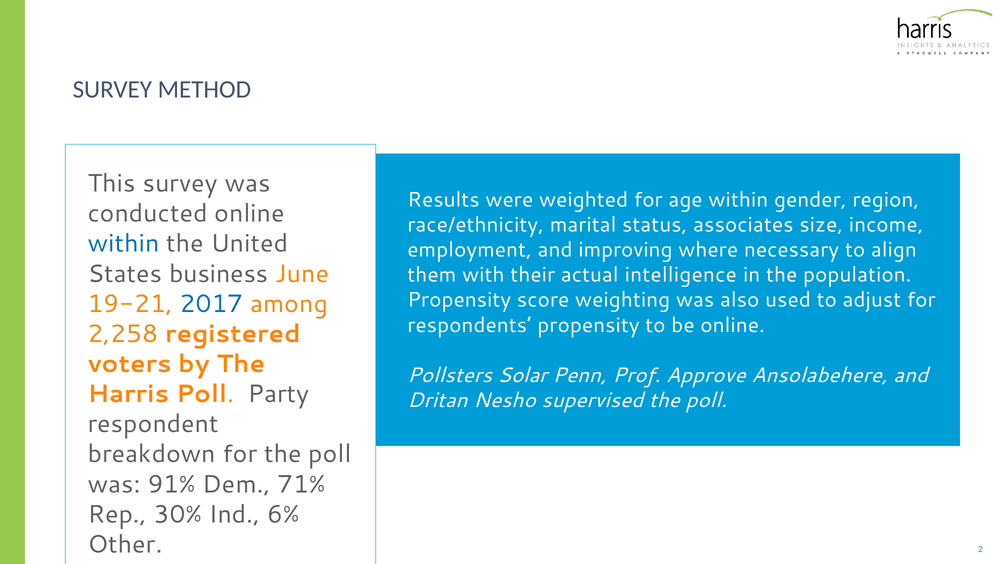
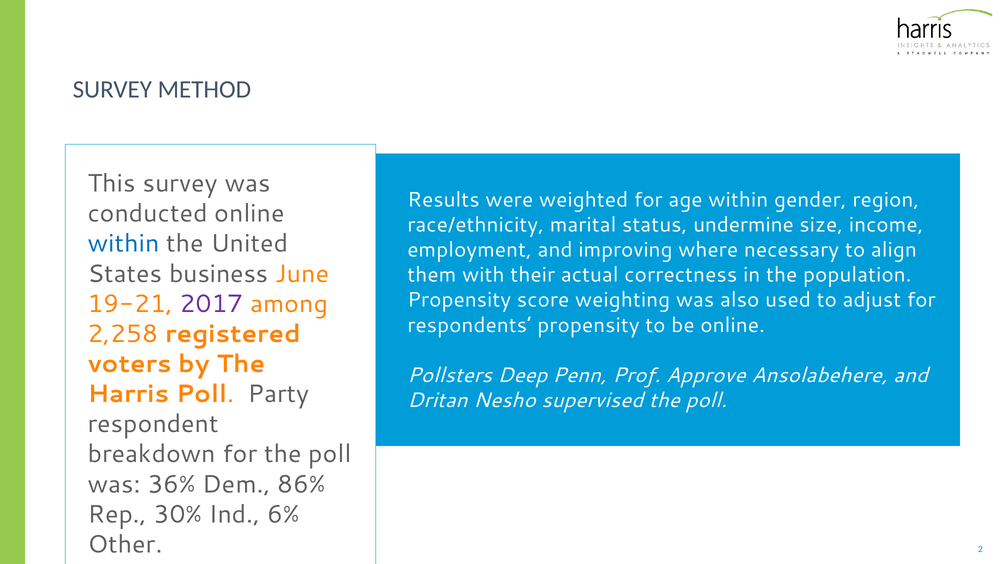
associates: associates -> undermine
intelligence: intelligence -> correctness
2017 colour: blue -> purple
Solar: Solar -> Deep
91%: 91% -> 36%
71%: 71% -> 86%
